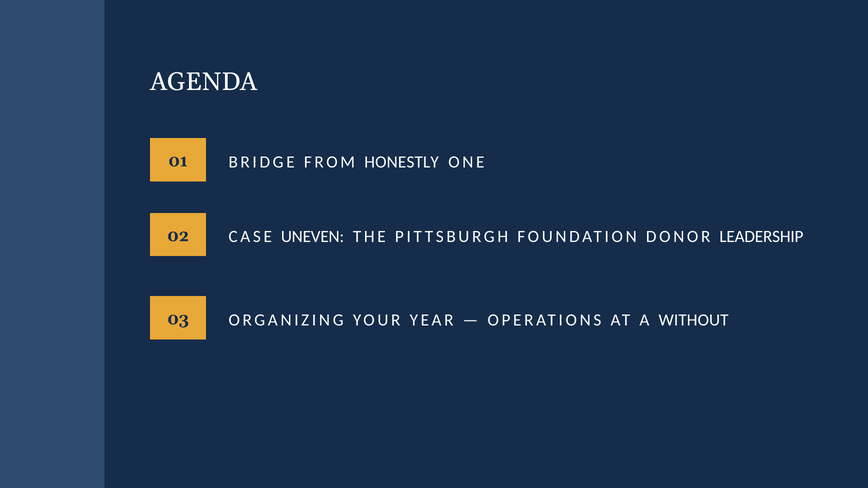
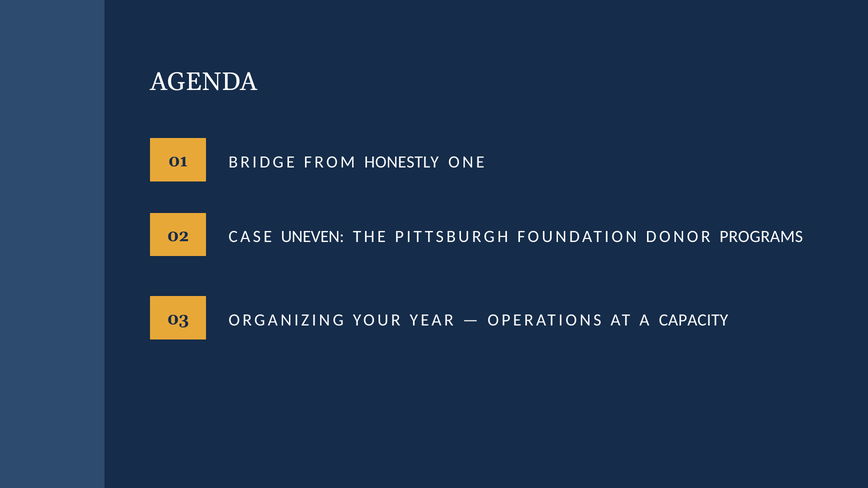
LEADERSHIP: LEADERSHIP -> PROGRAMS
WITHOUT: WITHOUT -> CAPACITY
